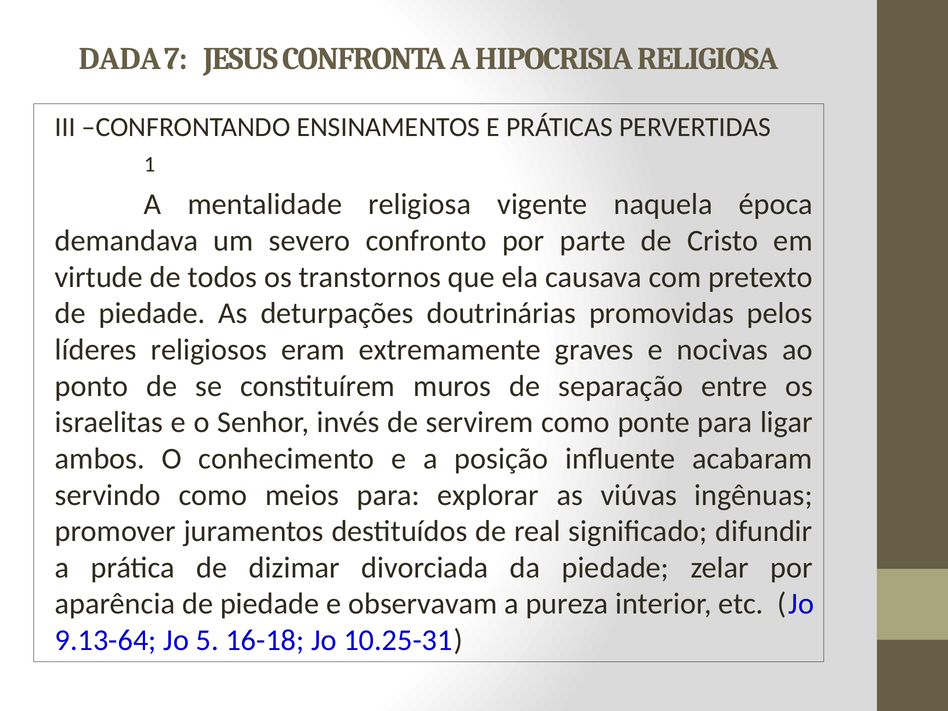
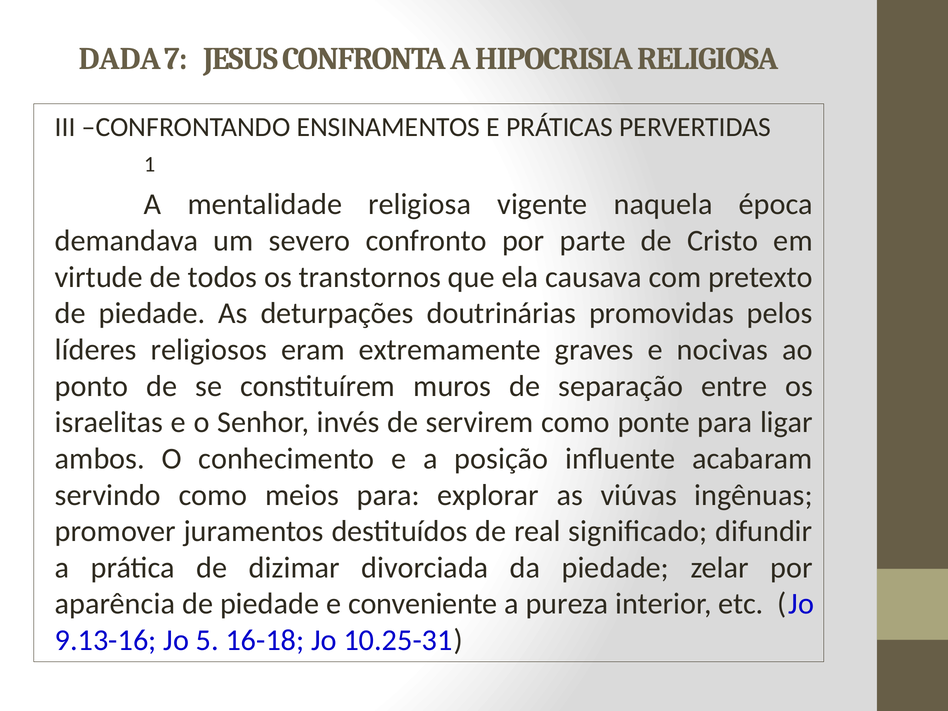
observavam: observavam -> conveniente
9.13-64: 9.13-64 -> 9.13-16
